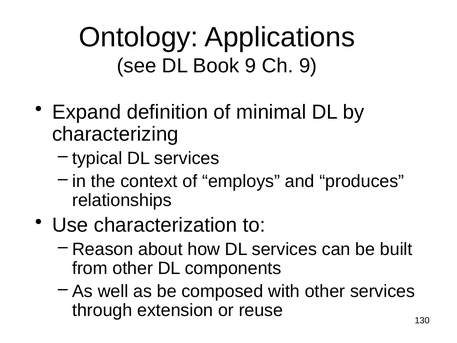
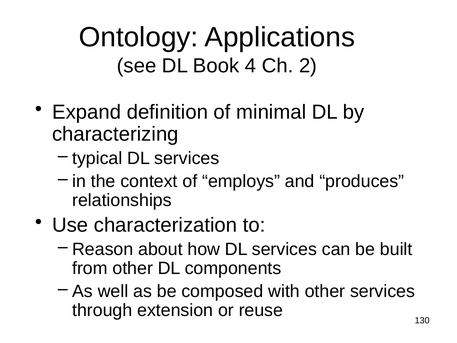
Book 9: 9 -> 4
Ch 9: 9 -> 2
